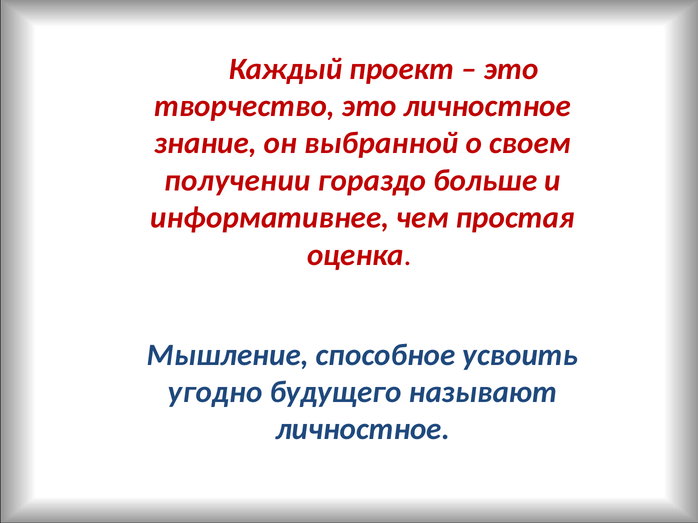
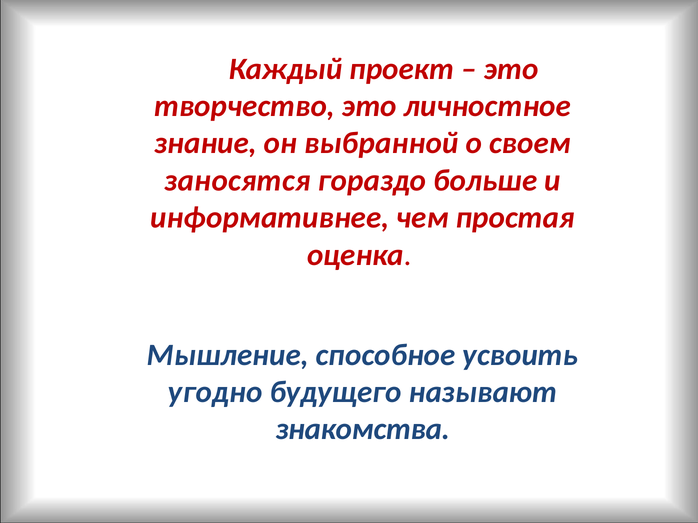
получении: получении -> заносятся
личностное at (363, 430): личностное -> знакомства
